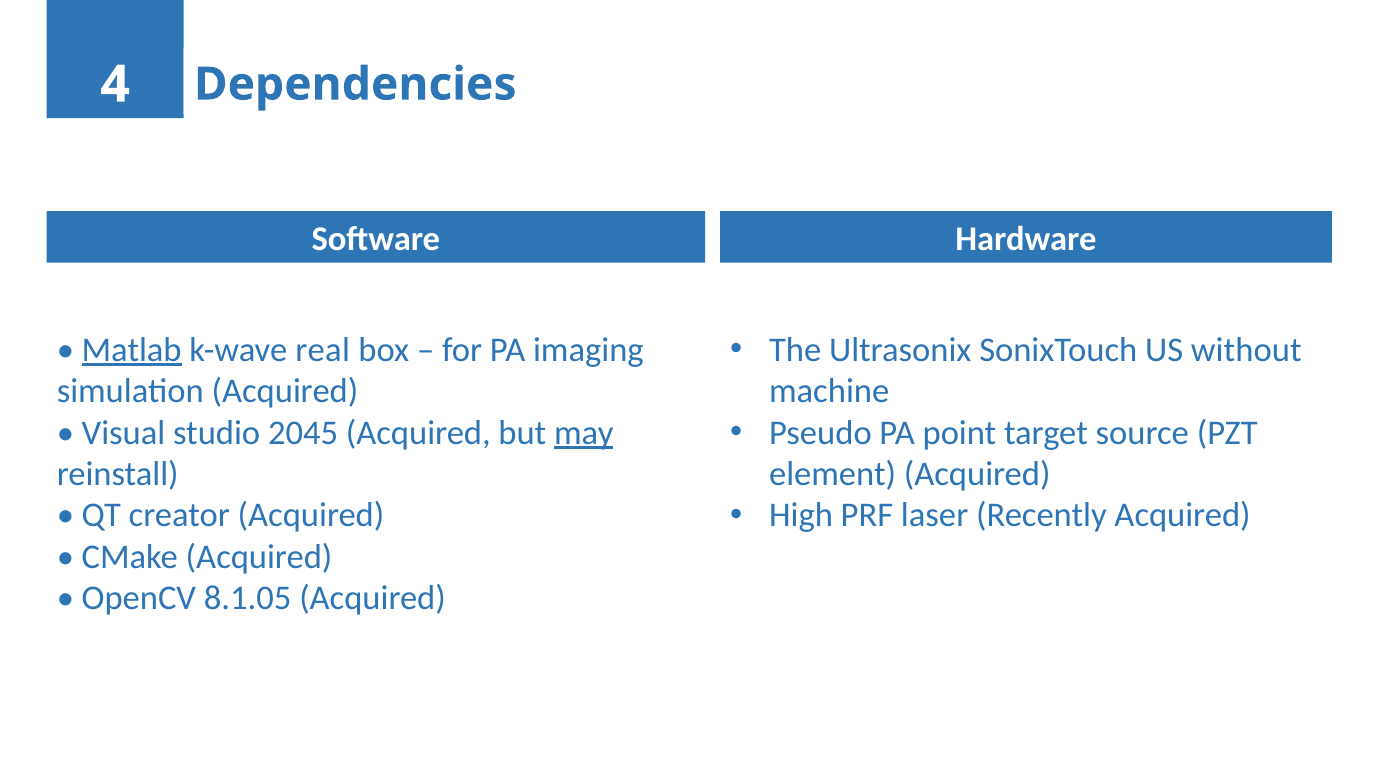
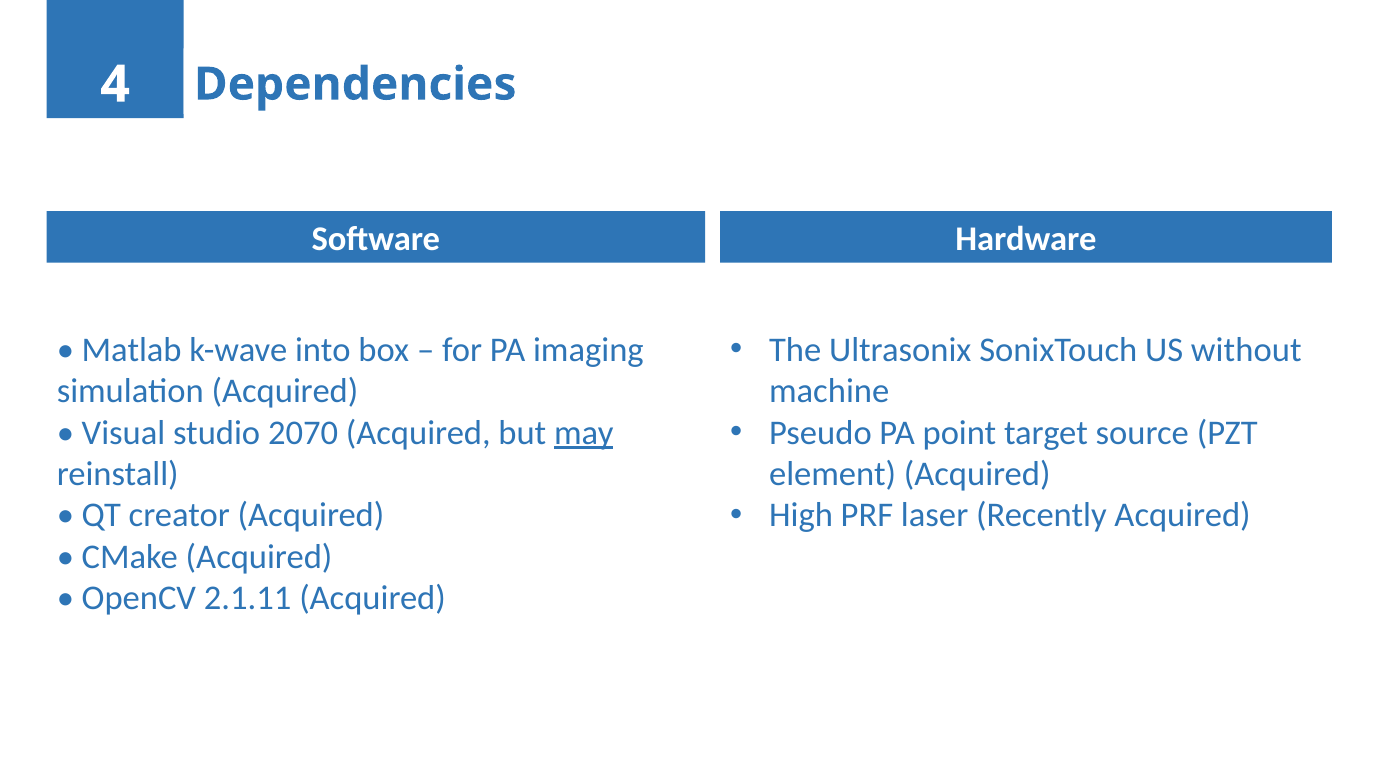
Matlab underline: present -> none
real: real -> into
2045: 2045 -> 2070
8.1.05: 8.1.05 -> 2.1.11
